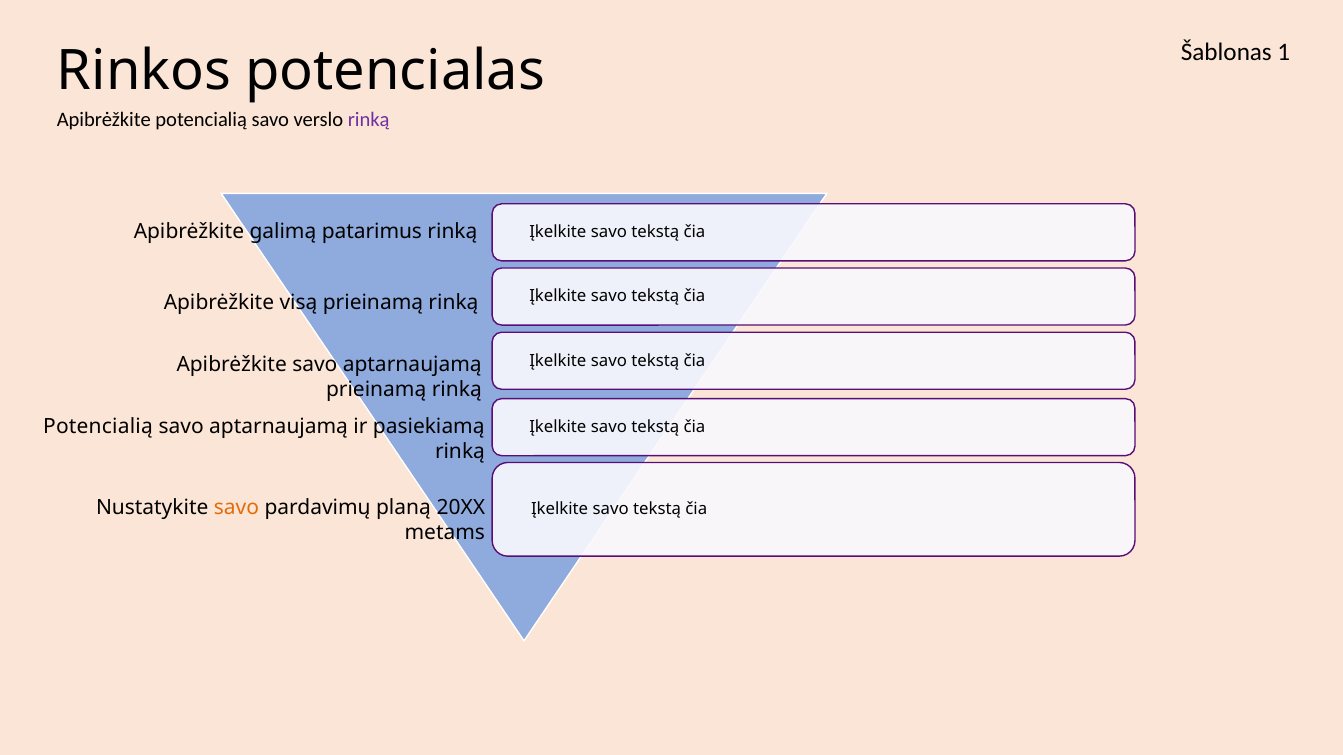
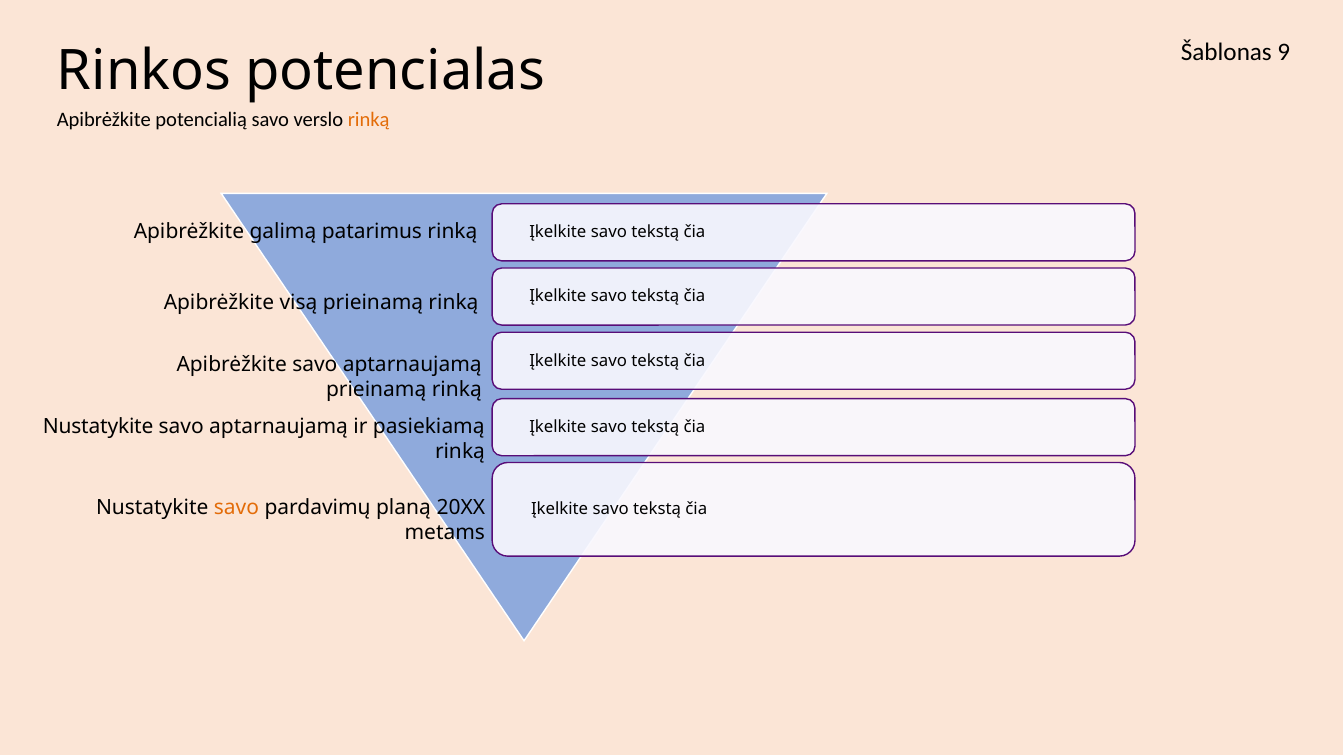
1: 1 -> 9
rinką at (369, 120) colour: purple -> orange
Potencialią at (98, 427): Potencialią -> Nustatykite
